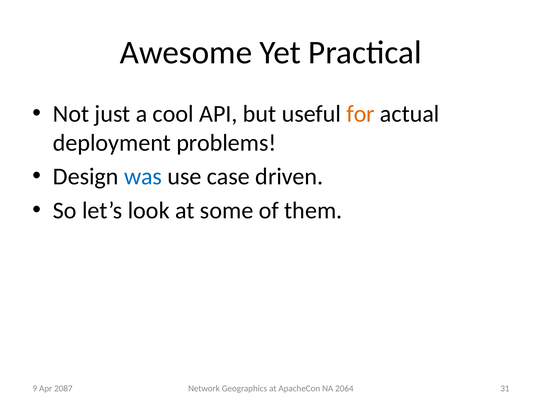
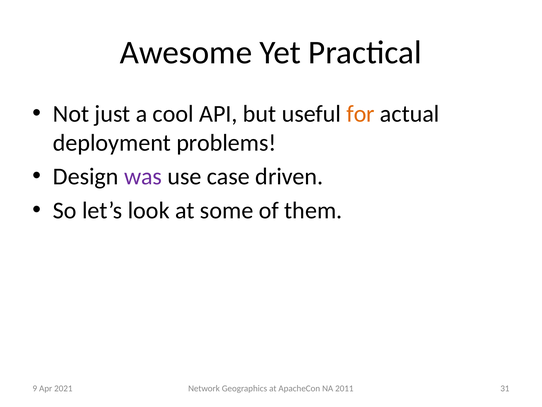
was colour: blue -> purple
2064: 2064 -> 2011
2087: 2087 -> 2021
